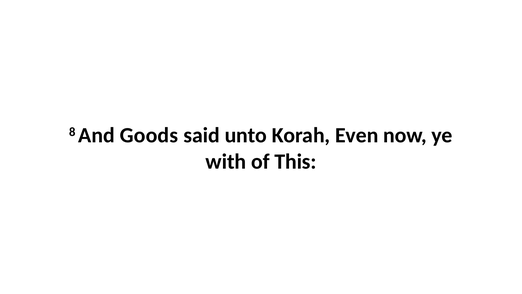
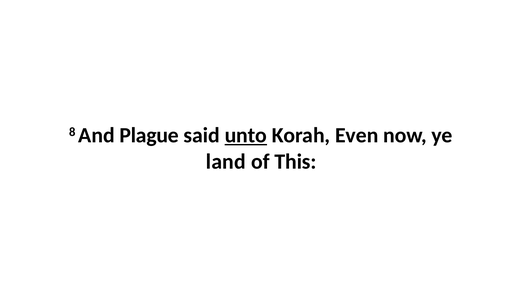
Goods: Goods -> Plague
unto underline: none -> present
with: with -> land
